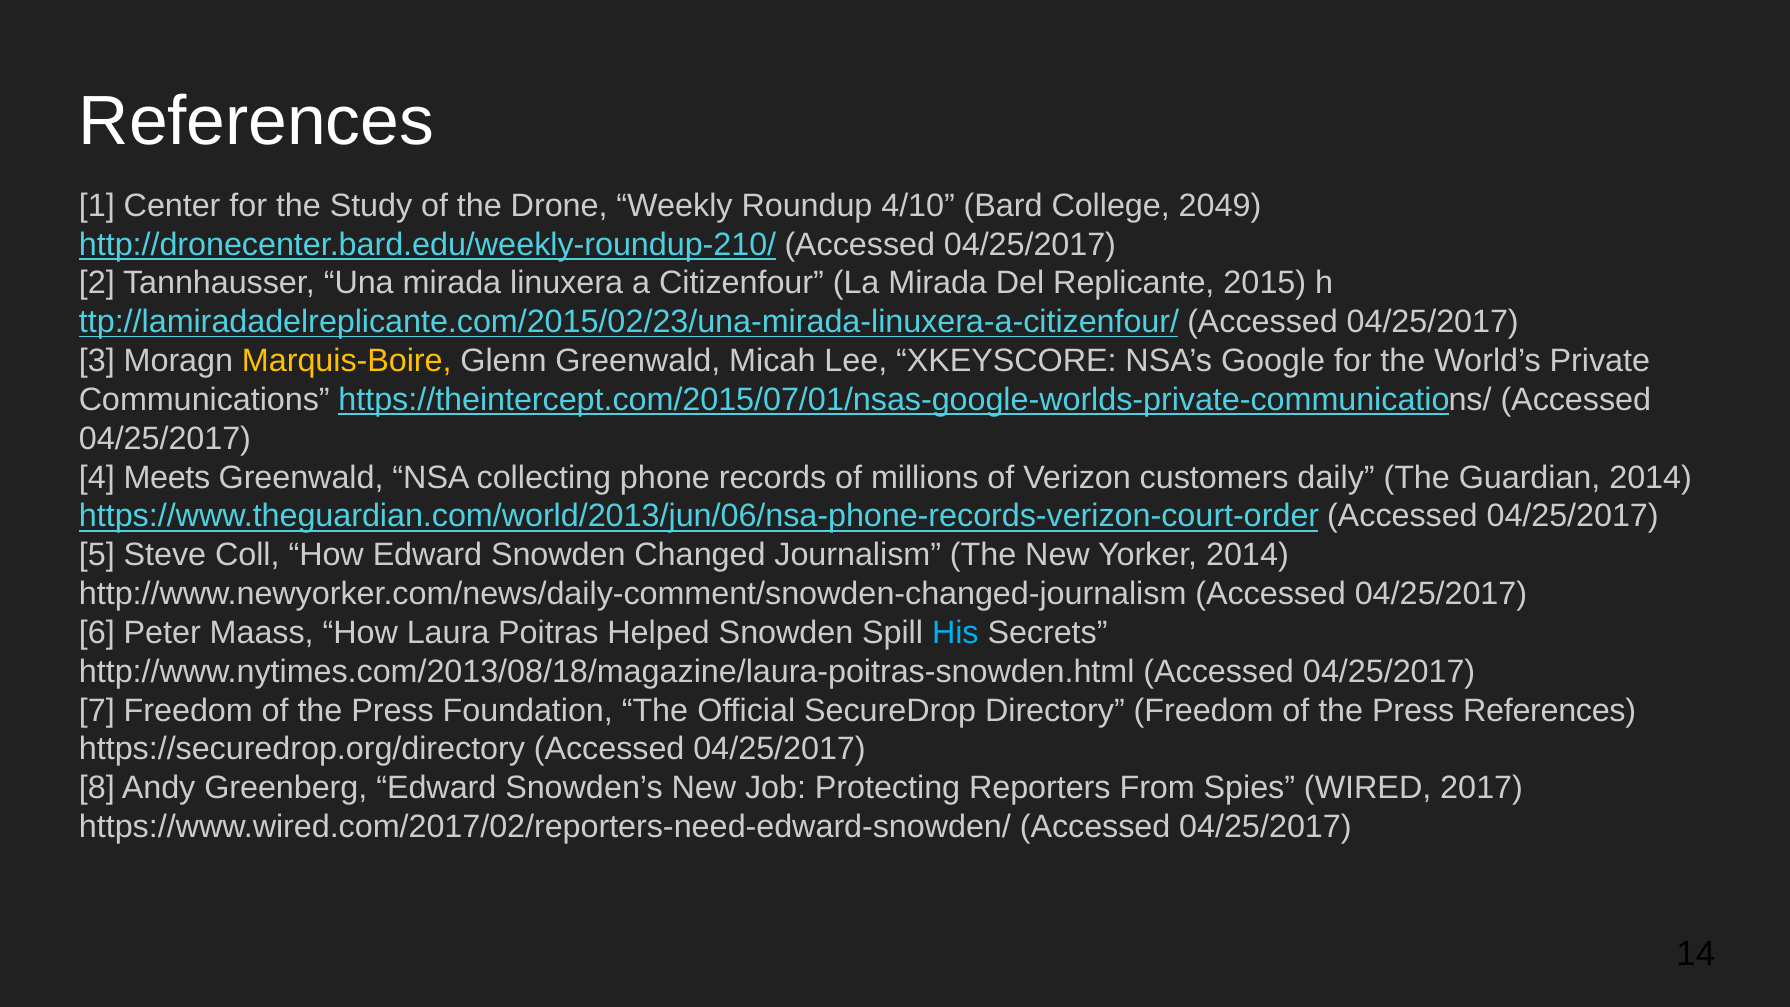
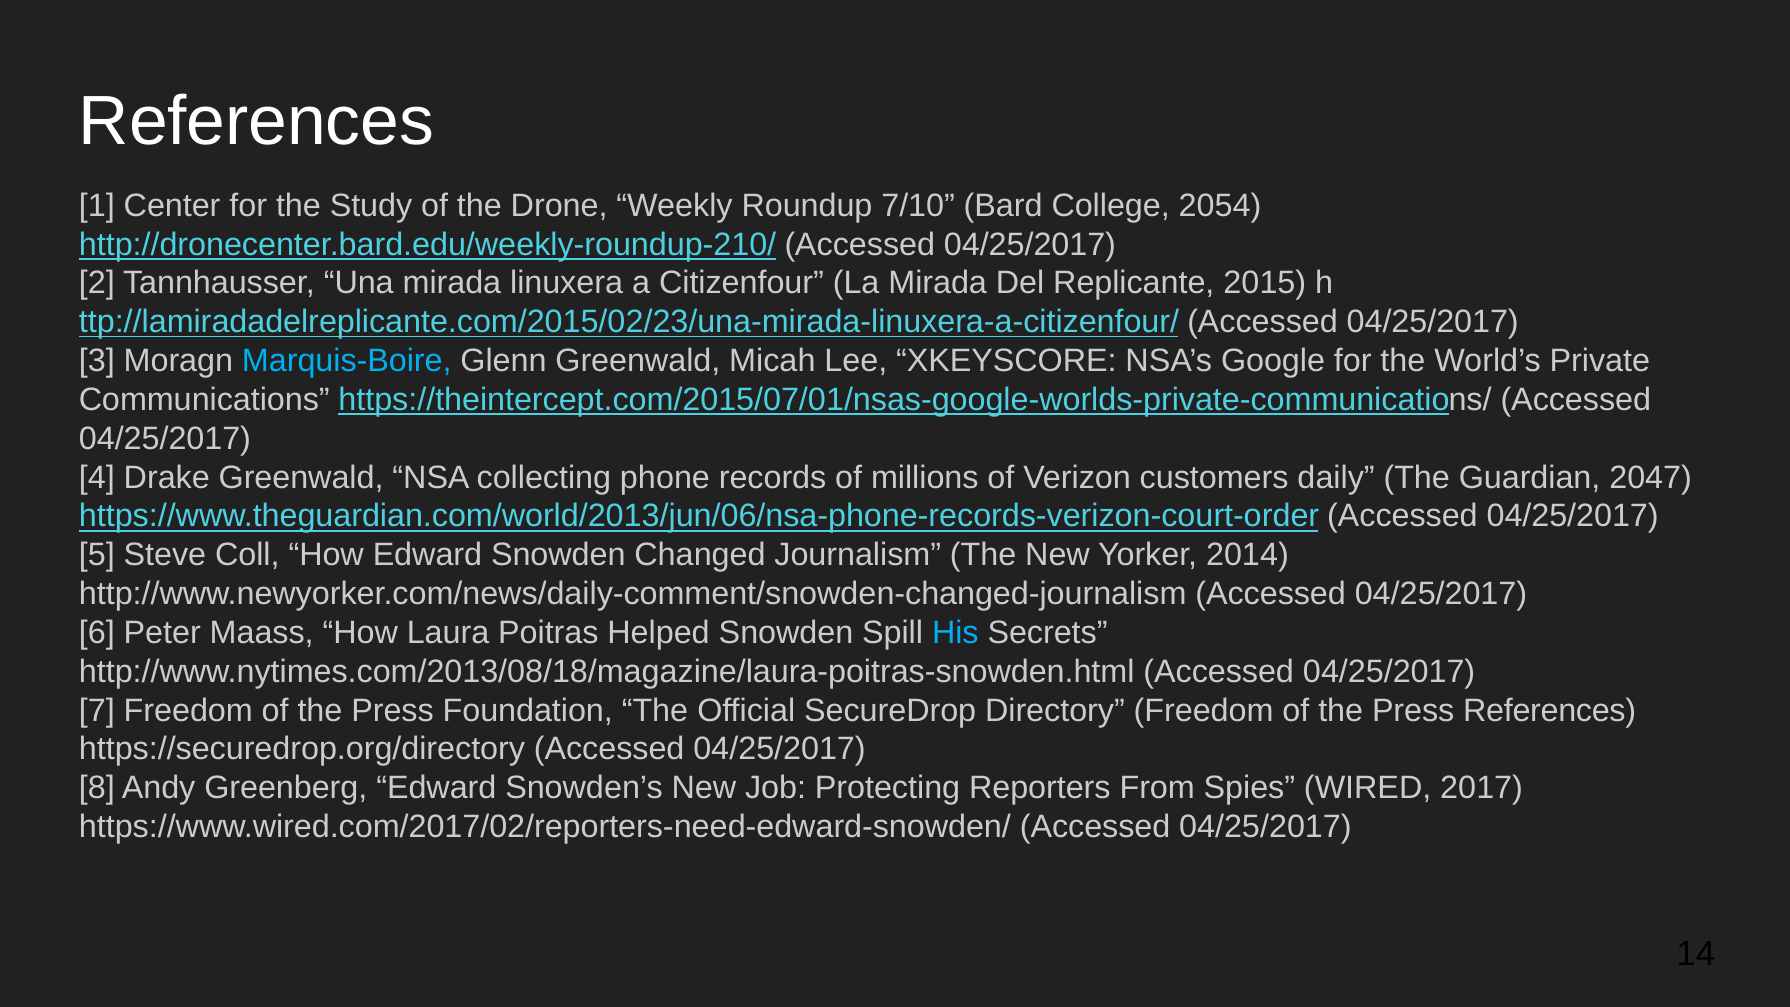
4/10: 4/10 -> 7/10
2049: 2049 -> 2054
Marquis-Boire colour: yellow -> light blue
Meets: Meets -> Drake
Guardian 2014: 2014 -> 2047
